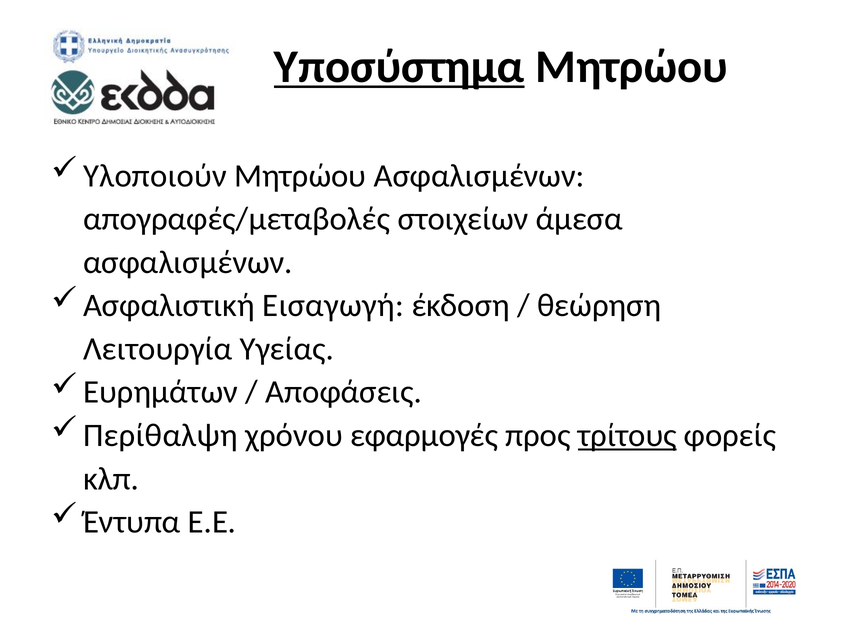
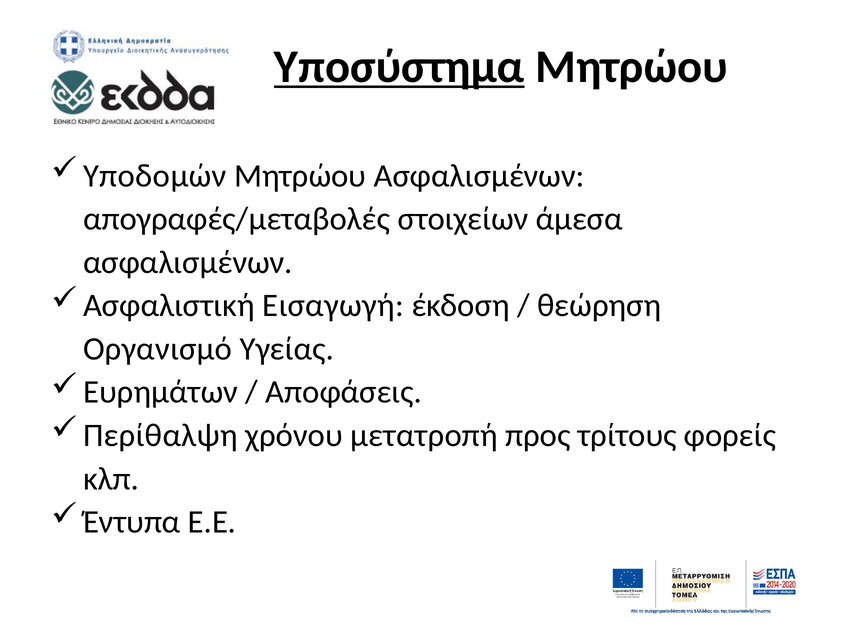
Υλοποιούν: Υλοποιούν -> Υποδομών
Λειτουργία: Λειτουργία -> Οργανισμό
εφαρμογές: εφαρμογές -> μετατροπή
τρίτους underline: present -> none
